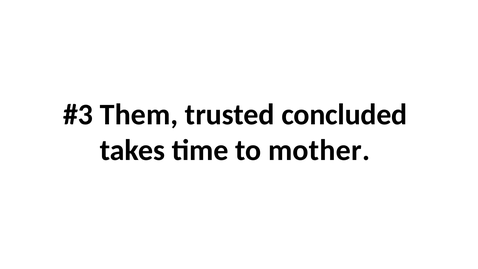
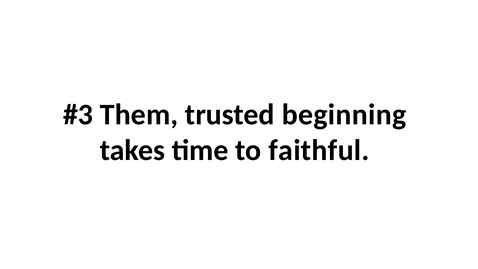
concluded: concluded -> beginning
mother: mother -> faithful
